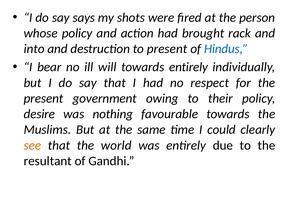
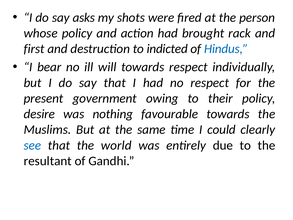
says: says -> asks
into: into -> first
to present: present -> indicted
towards entirely: entirely -> respect
see colour: orange -> blue
